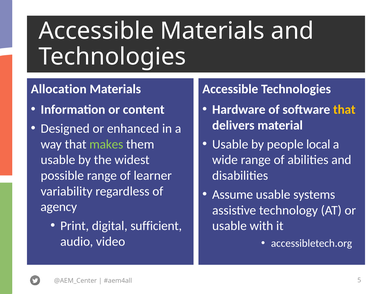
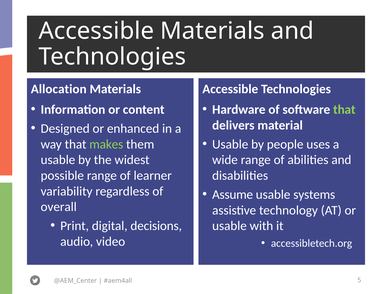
that at (344, 110) colour: yellow -> light green
local: local -> uses
agency: agency -> overall
sufficient: sufficient -> decisions
